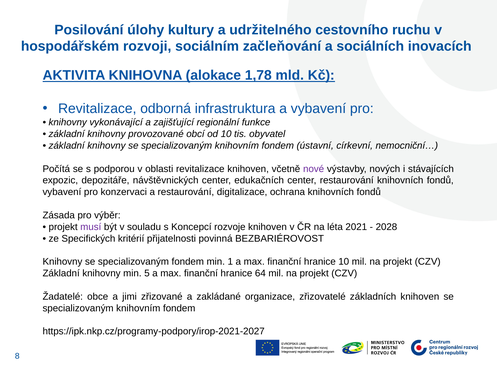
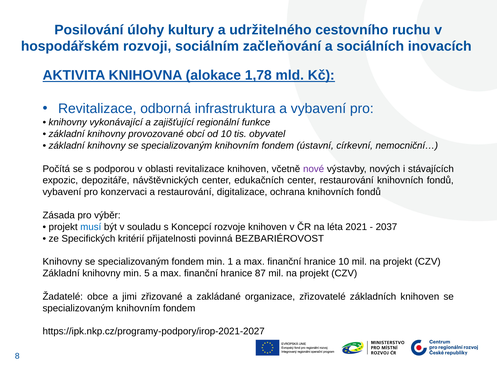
musí colour: purple -> blue
2028: 2028 -> 2037
64: 64 -> 87
